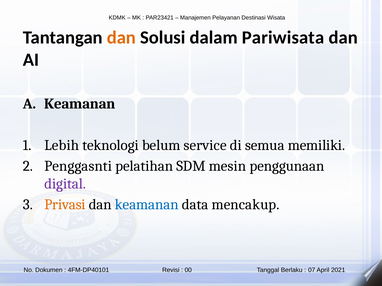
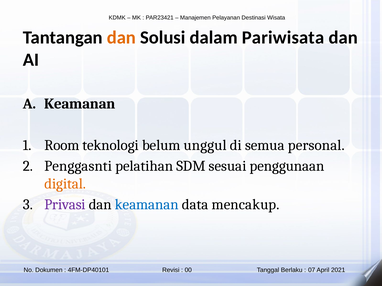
Lebih: Lebih -> Room
service: service -> unggul
memiliki: memiliki -> personal
mesin: mesin -> sesuai
digital colour: purple -> orange
Privasi colour: orange -> purple
